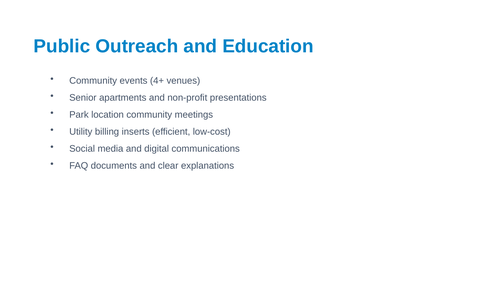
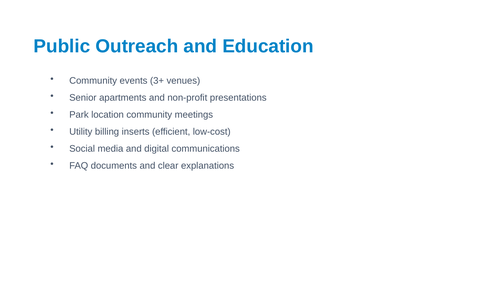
4+: 4+ -> 3+
